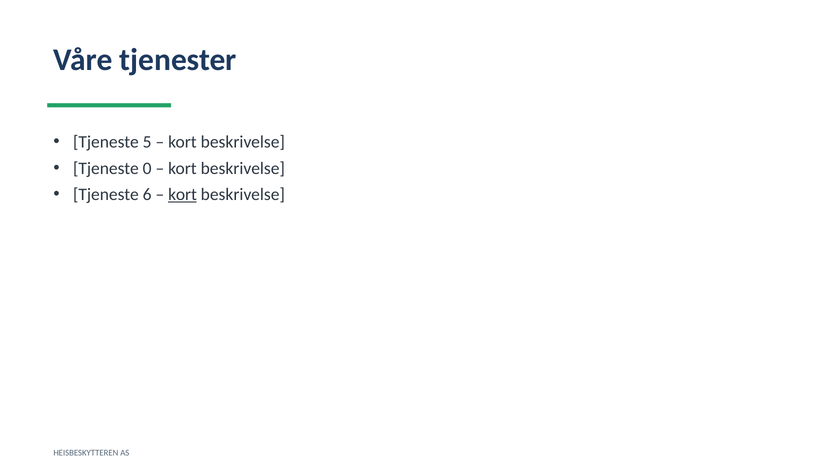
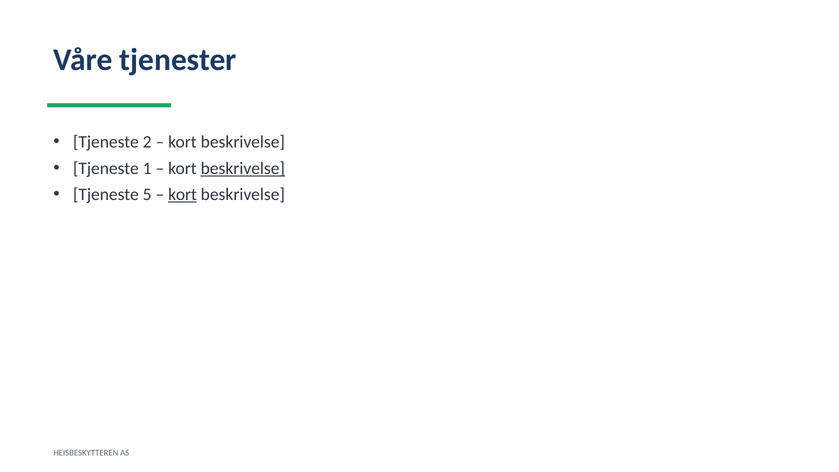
5: 5 -> 2
0: 0 -> 1
beskrivelse at (243, 168) underline: none -> present
6: 6 -> 5
